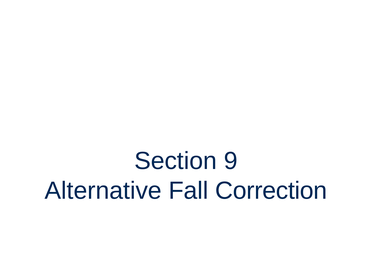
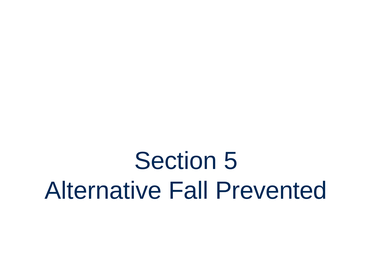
9: 9 -> 5
Correction: Correction -> Prevented
